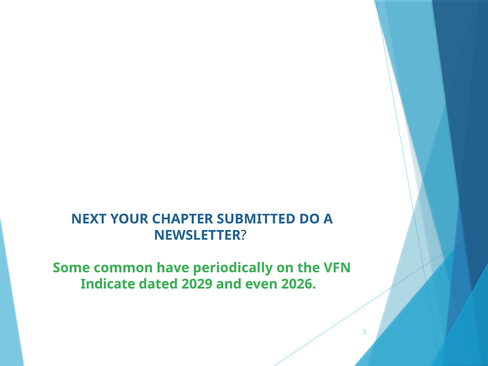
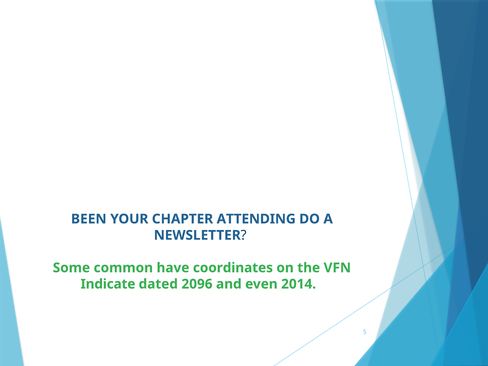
NEXT: NEXT -> BEEN
SUBMITTED: SUBMITTED -> ATTENDING
periodically: periodically -> coordinates
2029: 2029 -> 2096
2026: 2026 -> 2014
